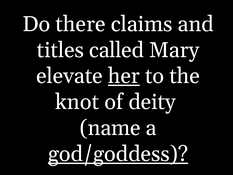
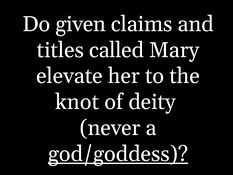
there: there -> given
her underline: present -> none
name: name -> never
